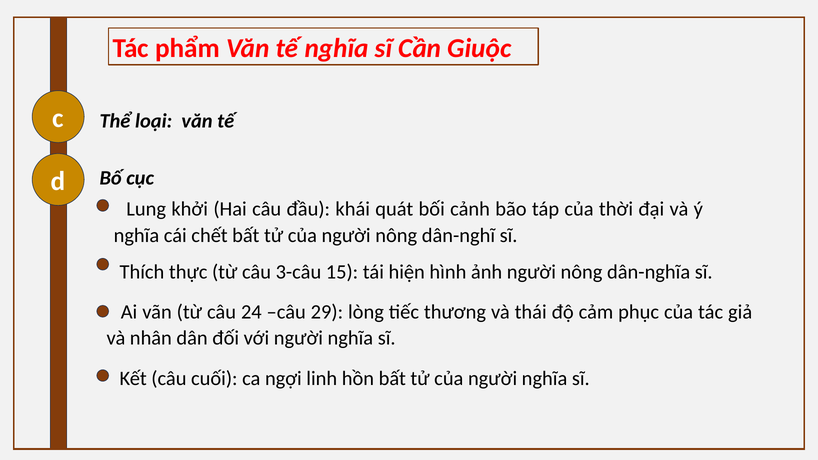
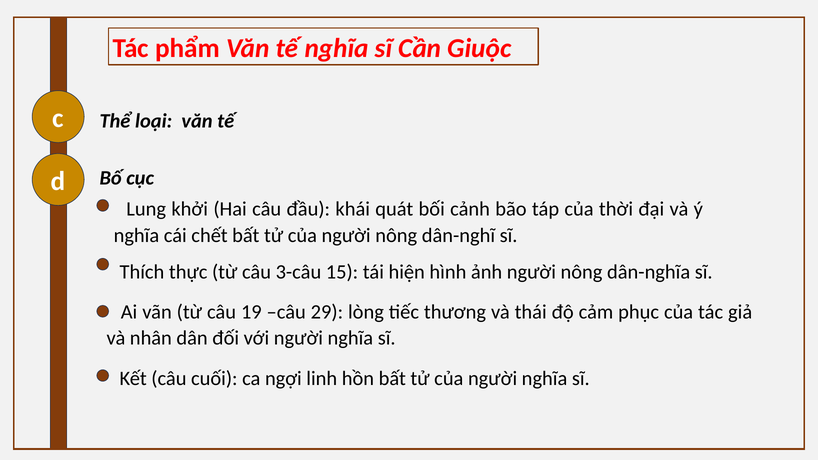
24: 24 -> 19
